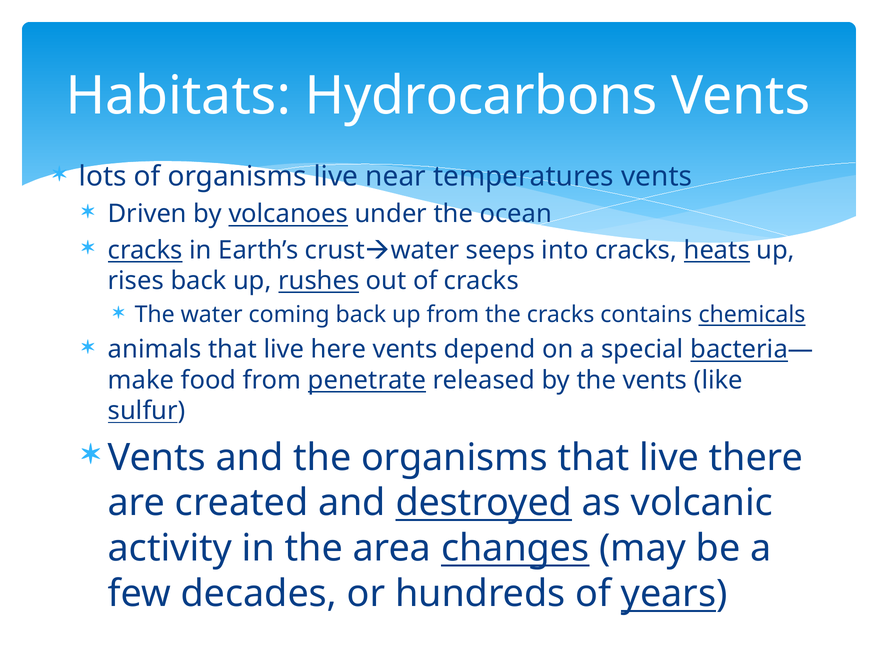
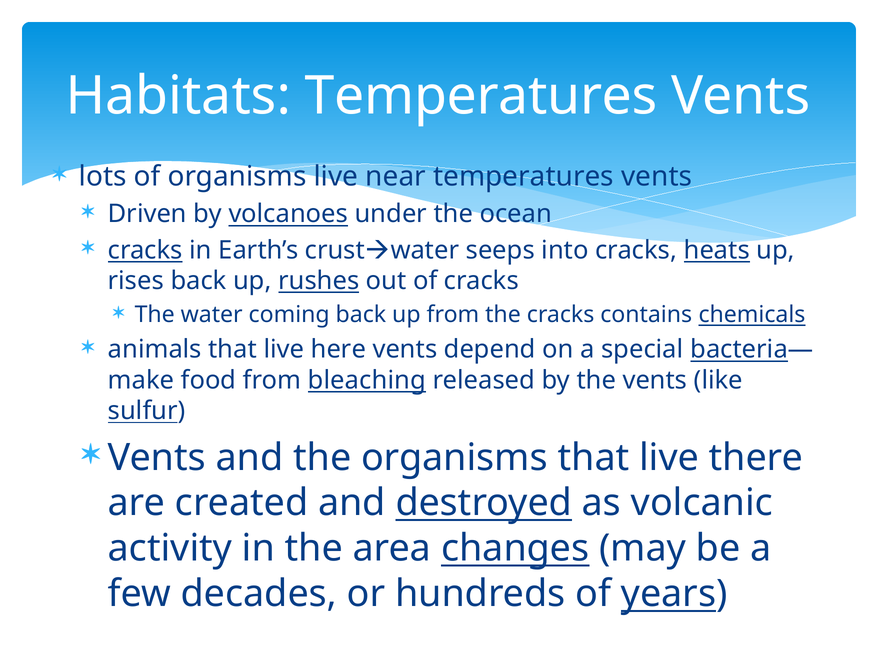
Habitats Hydrocarbons: Hydrocarbons -> Temperatures
penetrate: penetrate -> bleaching
